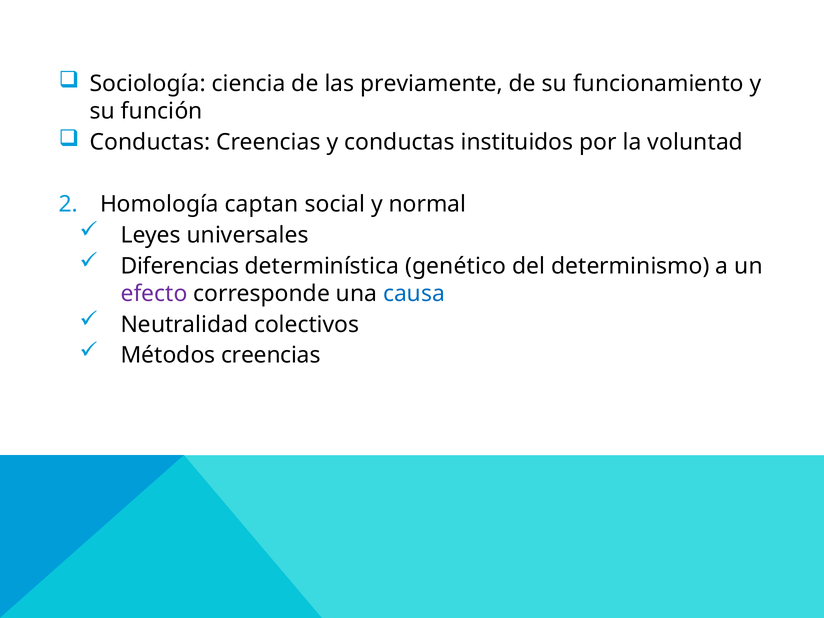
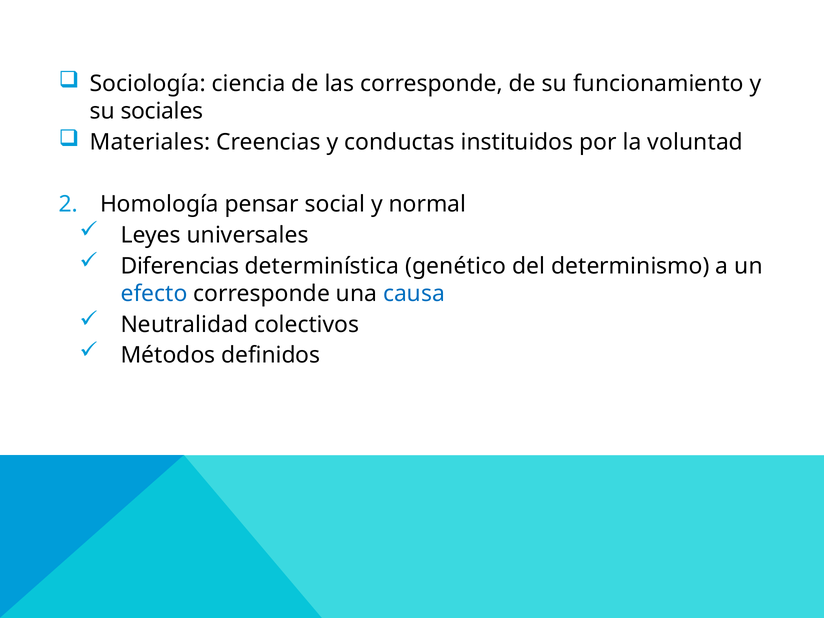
las previamente: previamente -> corresponde
función: función -> sociales
Conductas at (150, 142): Conductas -> Materiales
captan: captan -> pensar
efecto colour: purple -> blue
Métodos creencias: creencias -> definidos
